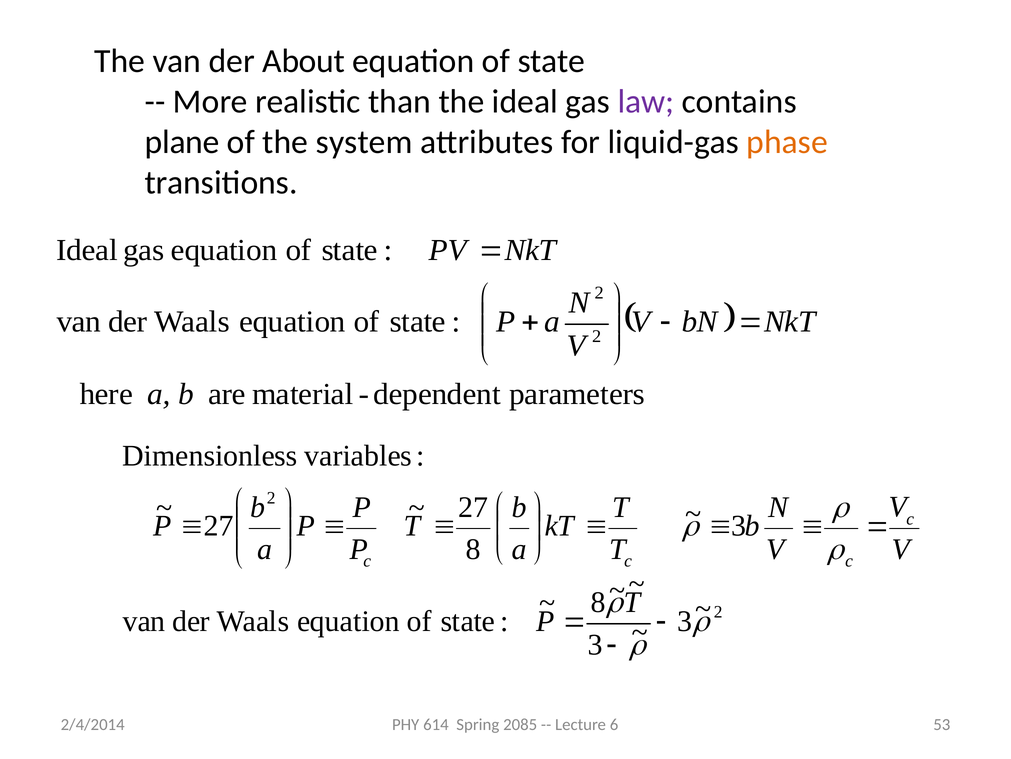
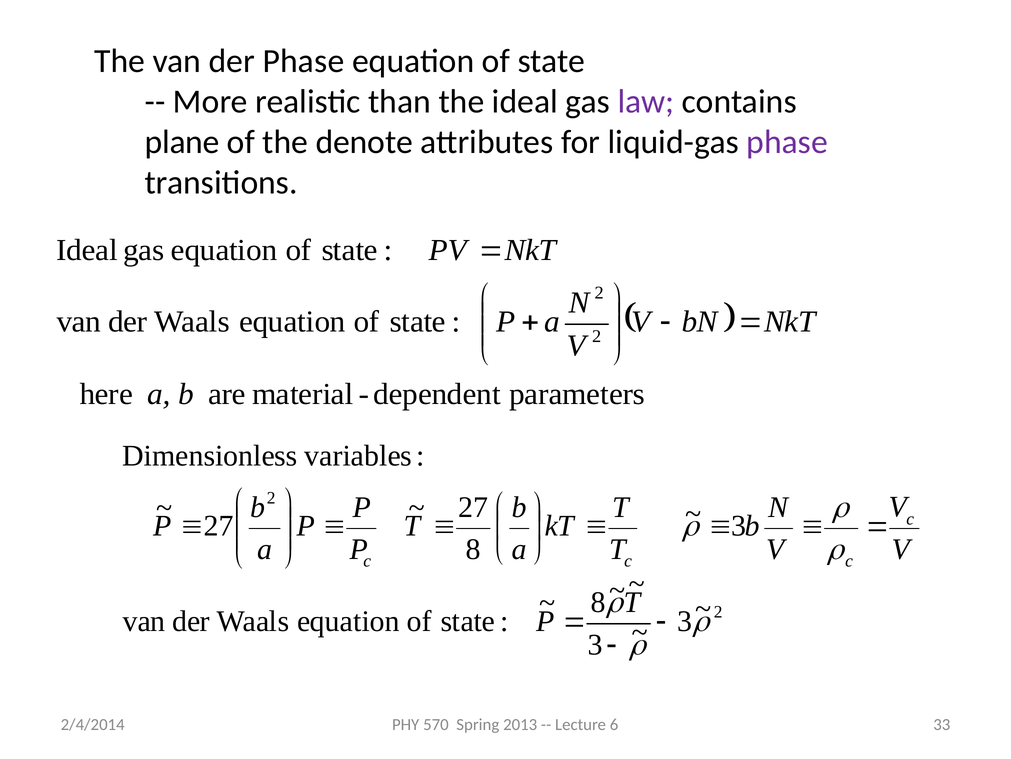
der About: About -> Phase
system: system -> denote
phase at (787, 142) colour: orange -> purple
614: 614 -> 570
2085: 2085 -> 2013
53: 53 -> 33
